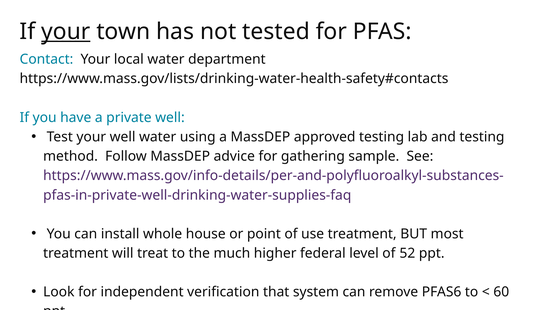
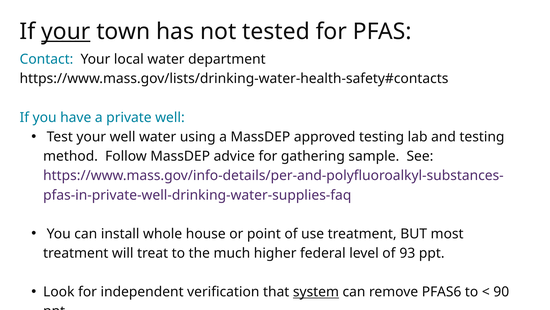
52: 52 -> 93
system underline: none -> present
60: 60 -> 90
